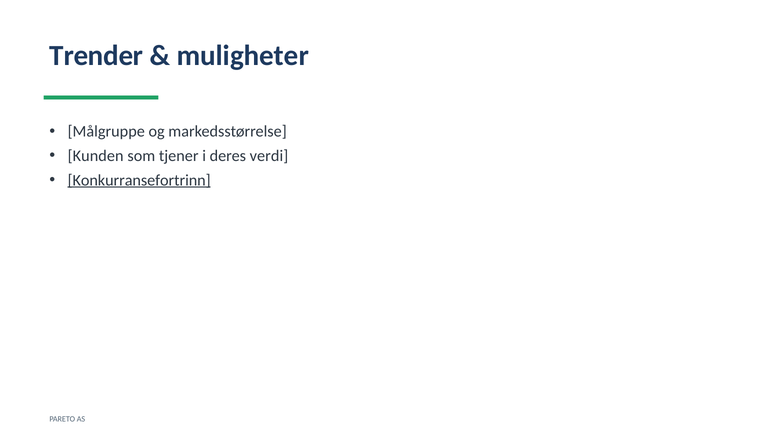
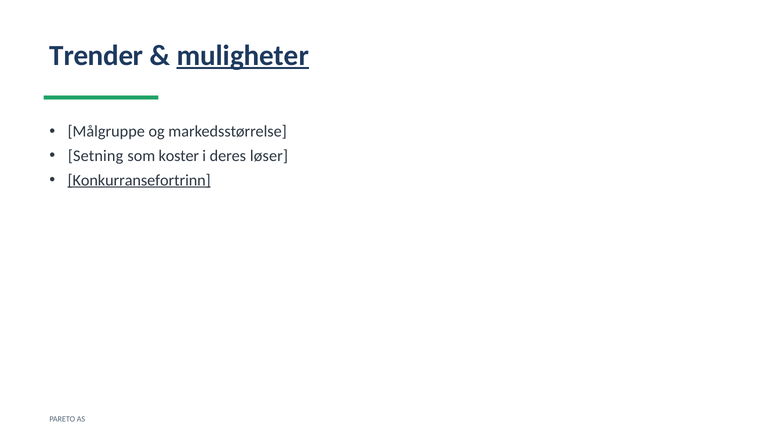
muligheter underline: none -> present
Kunden: Kunden -> Setning
tjener: tjener -> koster
verdi: verdi -> løser
